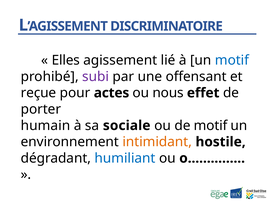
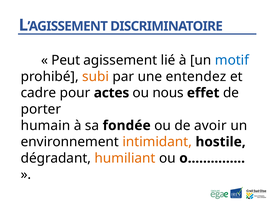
Elles: Elles -> Peut
subi colour: purple -> orange
offensant: offensant -> entendez
reçue: reçue -> cadre
sociale: sociale -> fondée
de motif: motif -> avoir
humiliant colour: blue -> orange
